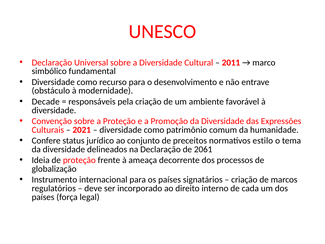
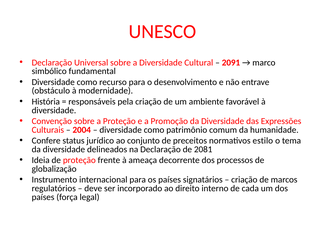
2011: 2011 -> 2091
Decade: Decade -> História
2021: 2021 -> 2004
2061: 2061 -> 2081
